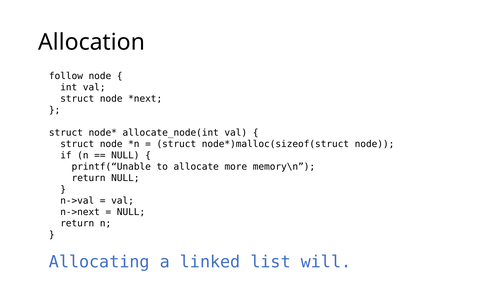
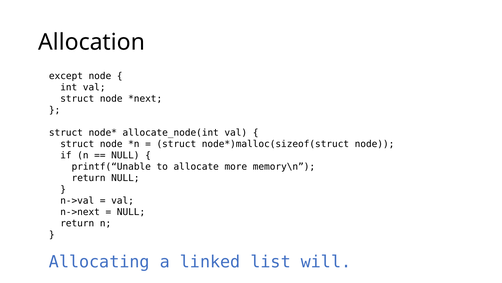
follow: follow -> except
